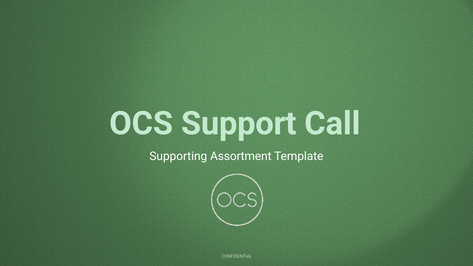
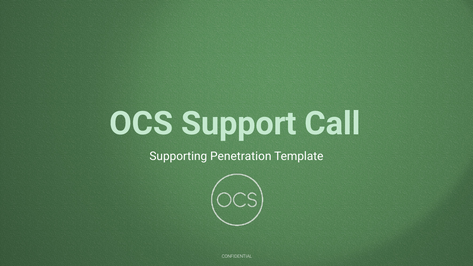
Assortment: Assortment -> Penetration
